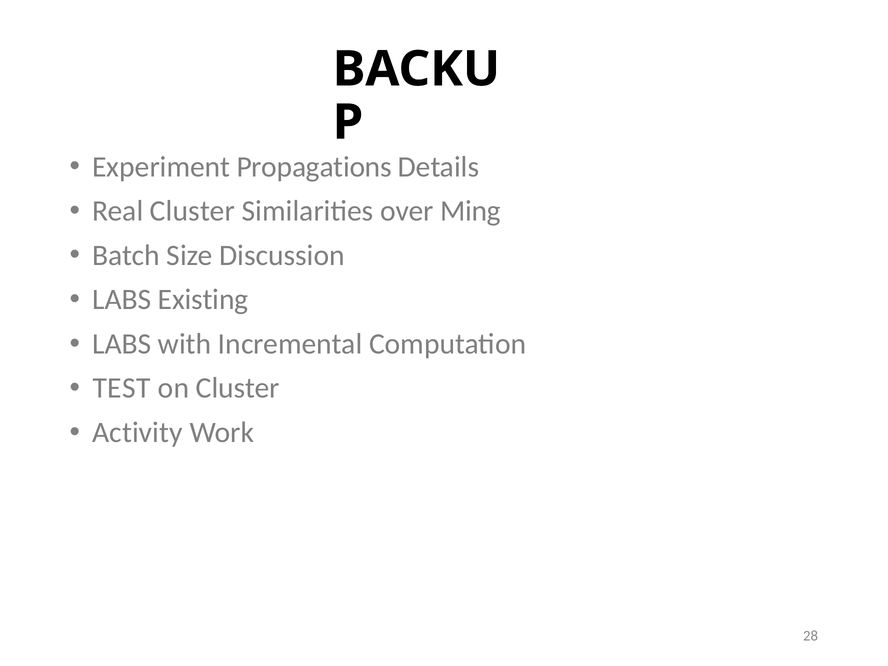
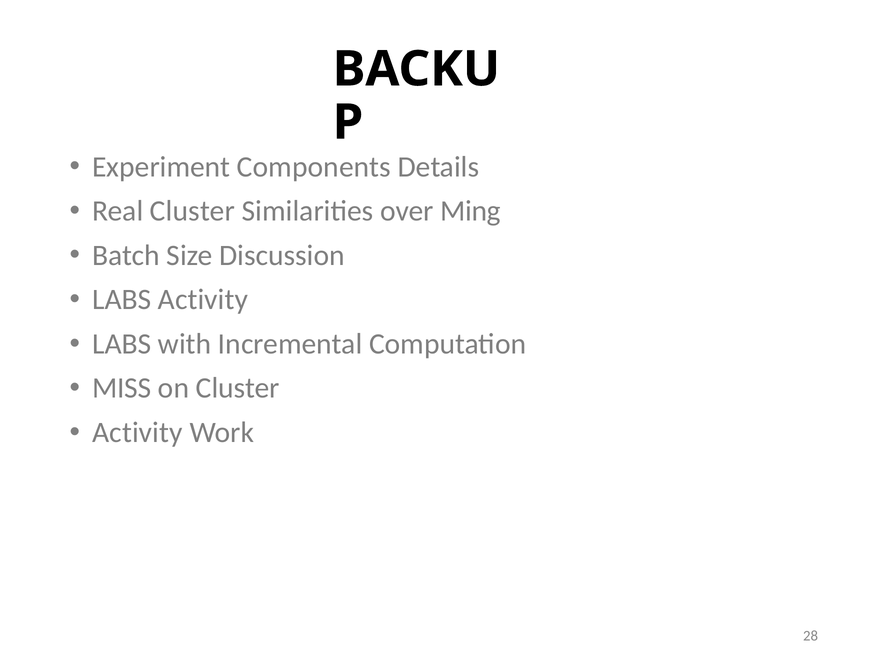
Propagations: Propagations -> Components
LABS Existing: Existing -> Activity
TEST: TEST -> MISS
